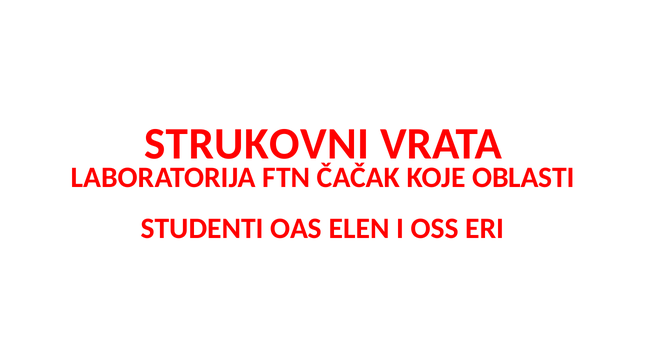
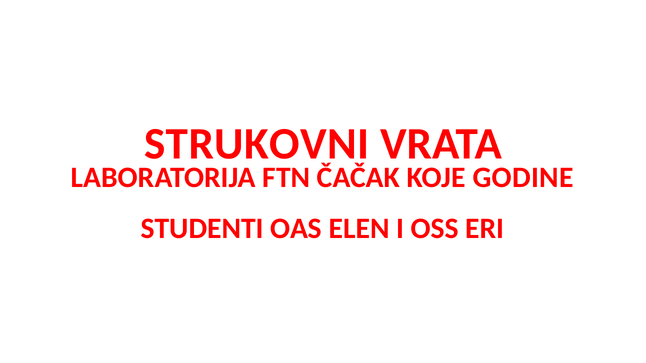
OBLASTI: OBLASTI -> GODINE
